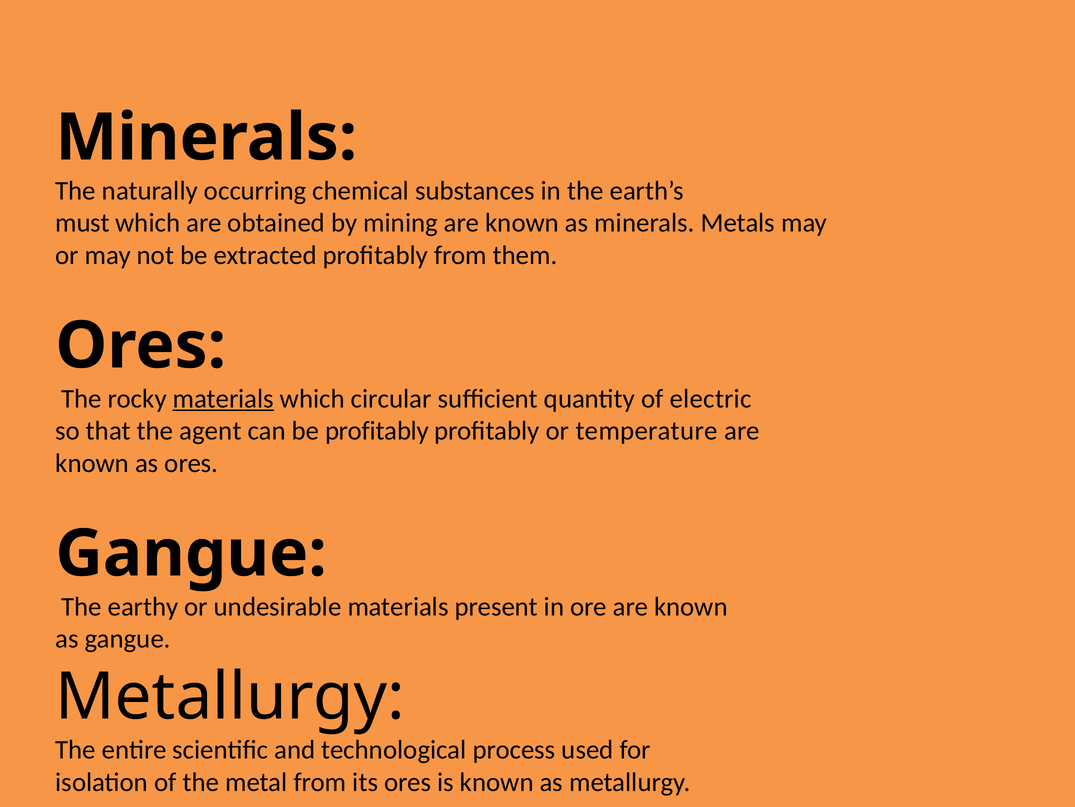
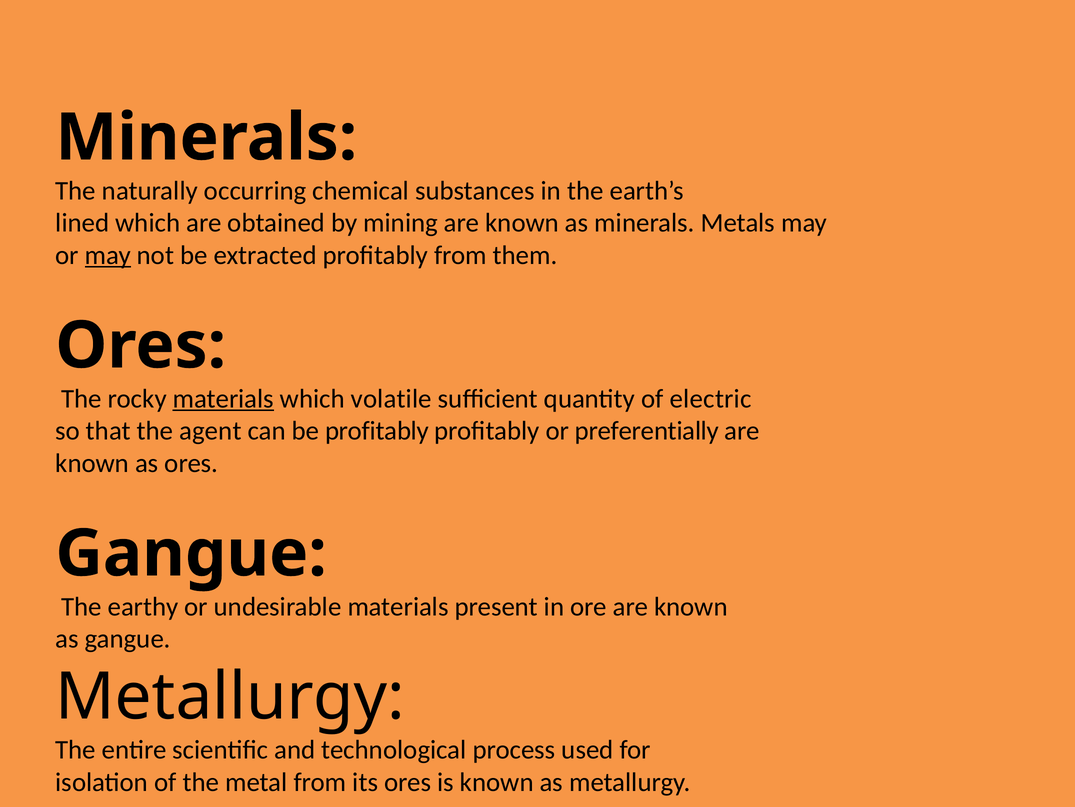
must: must -> lined
may at (108, 255) underline: none -> present
circular: circular -> volatile
temperature: temperature -> preferentially
